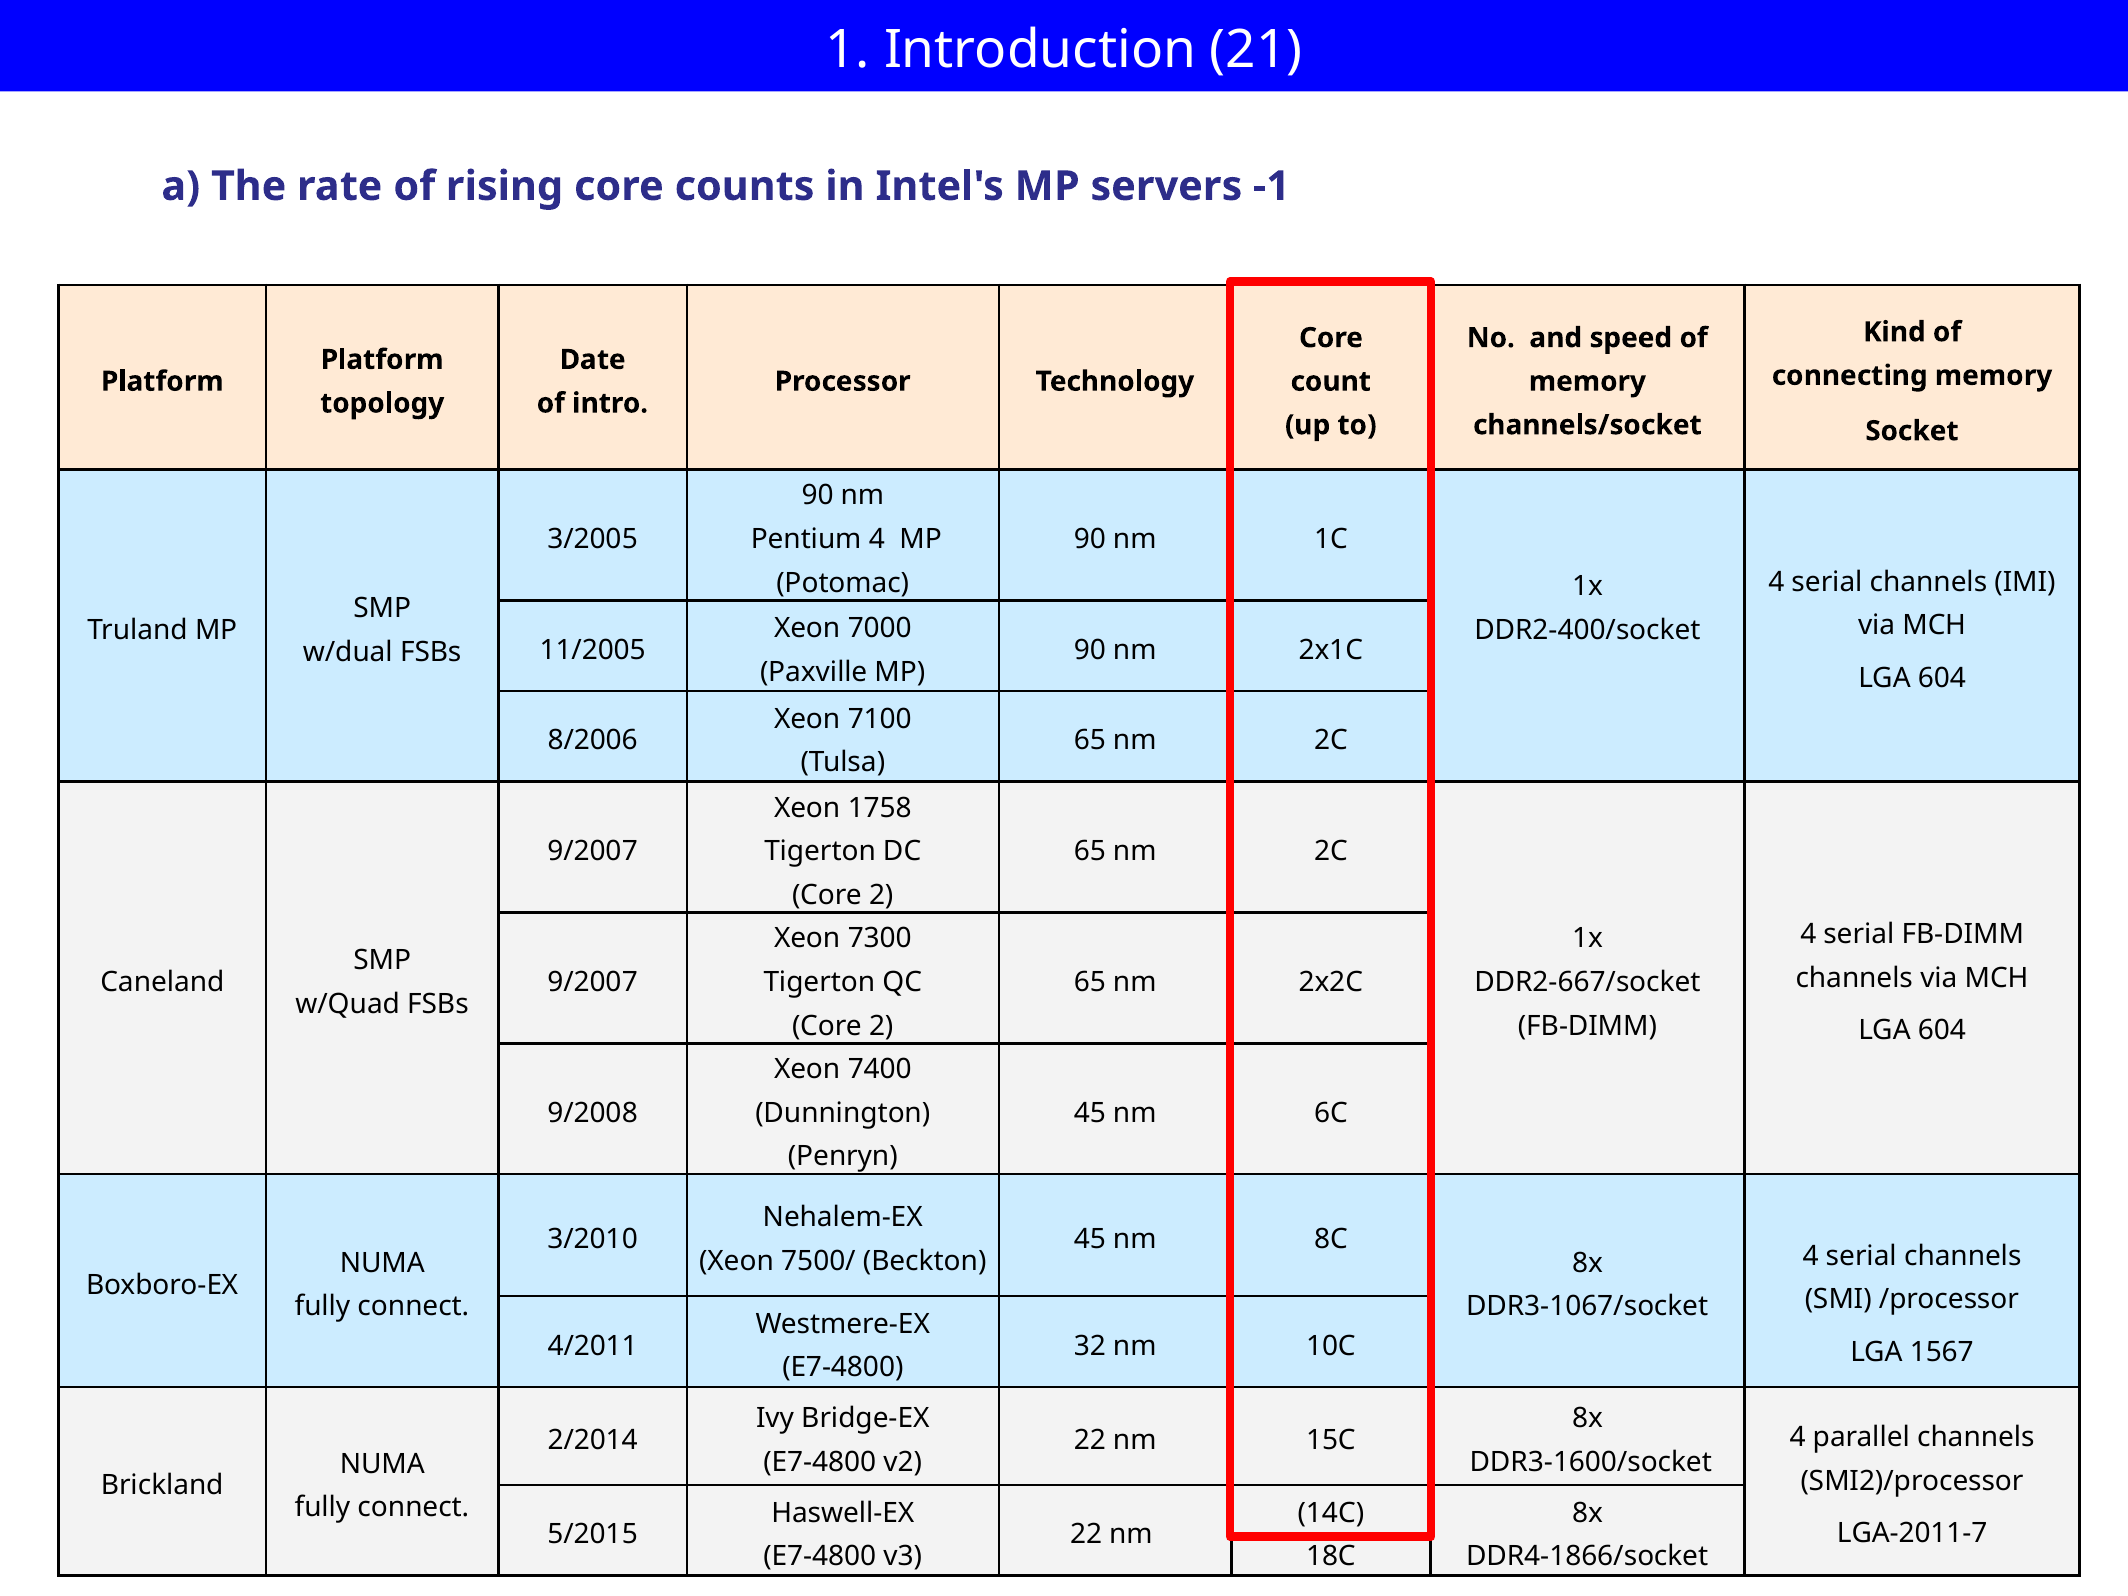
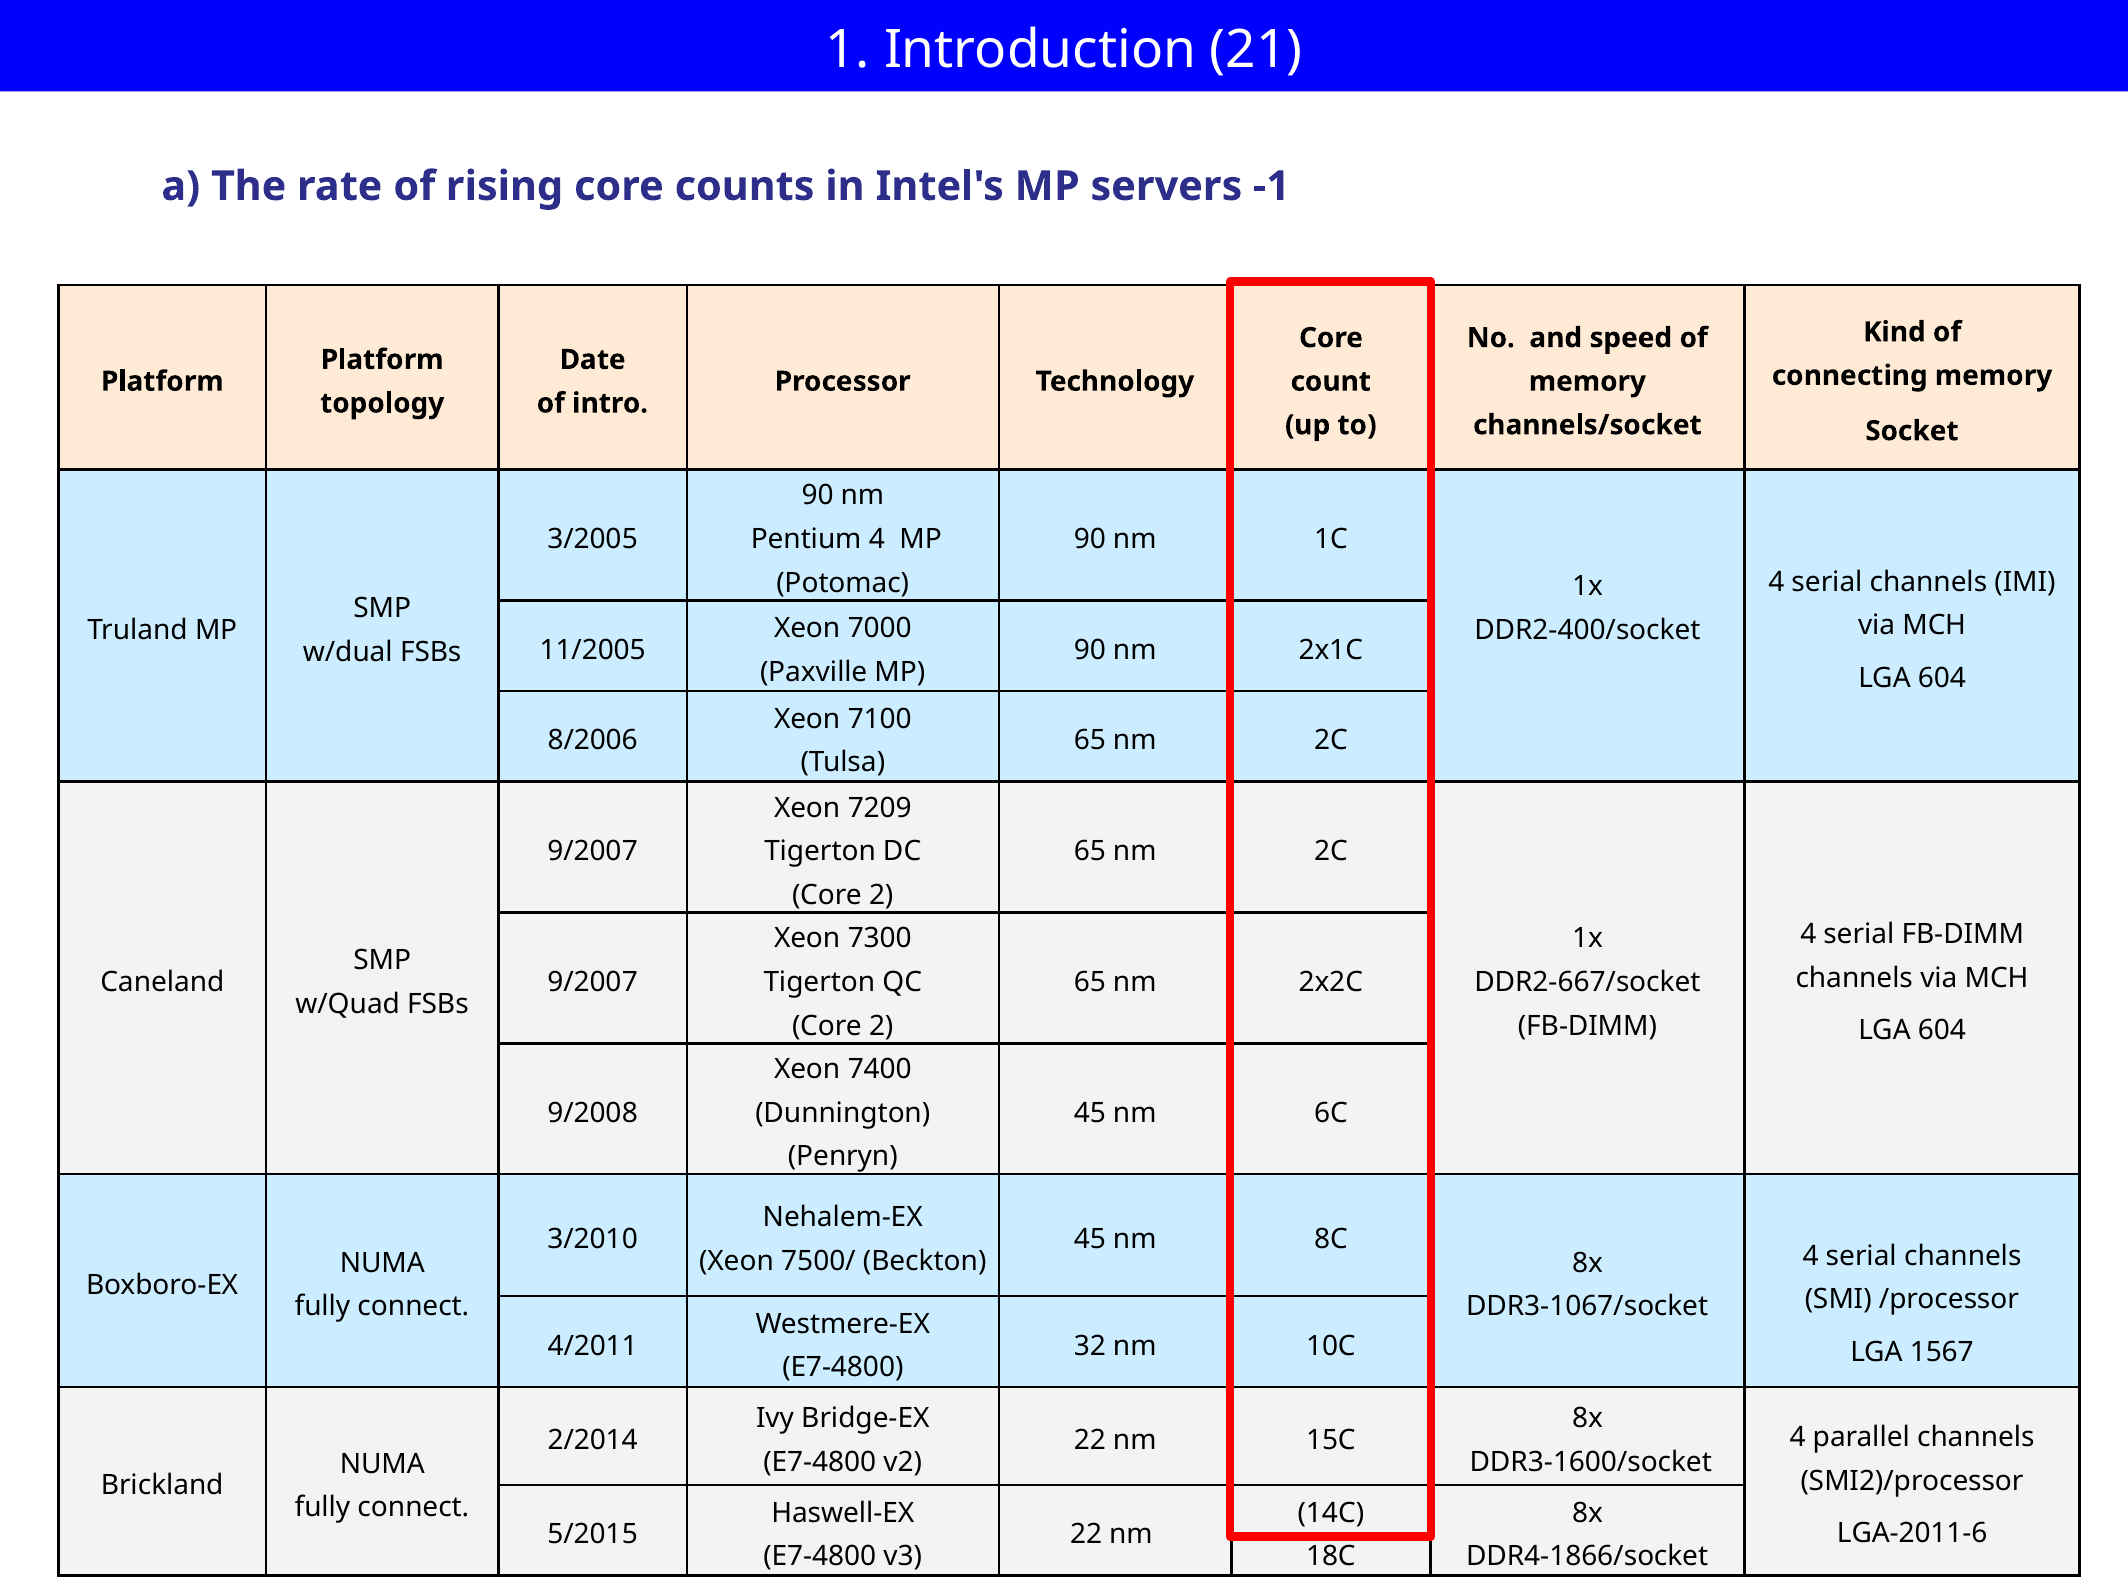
1758: 1758 -> 7209
LGA-2011-7: LGA-2011-7 -> LGA-2011-6
